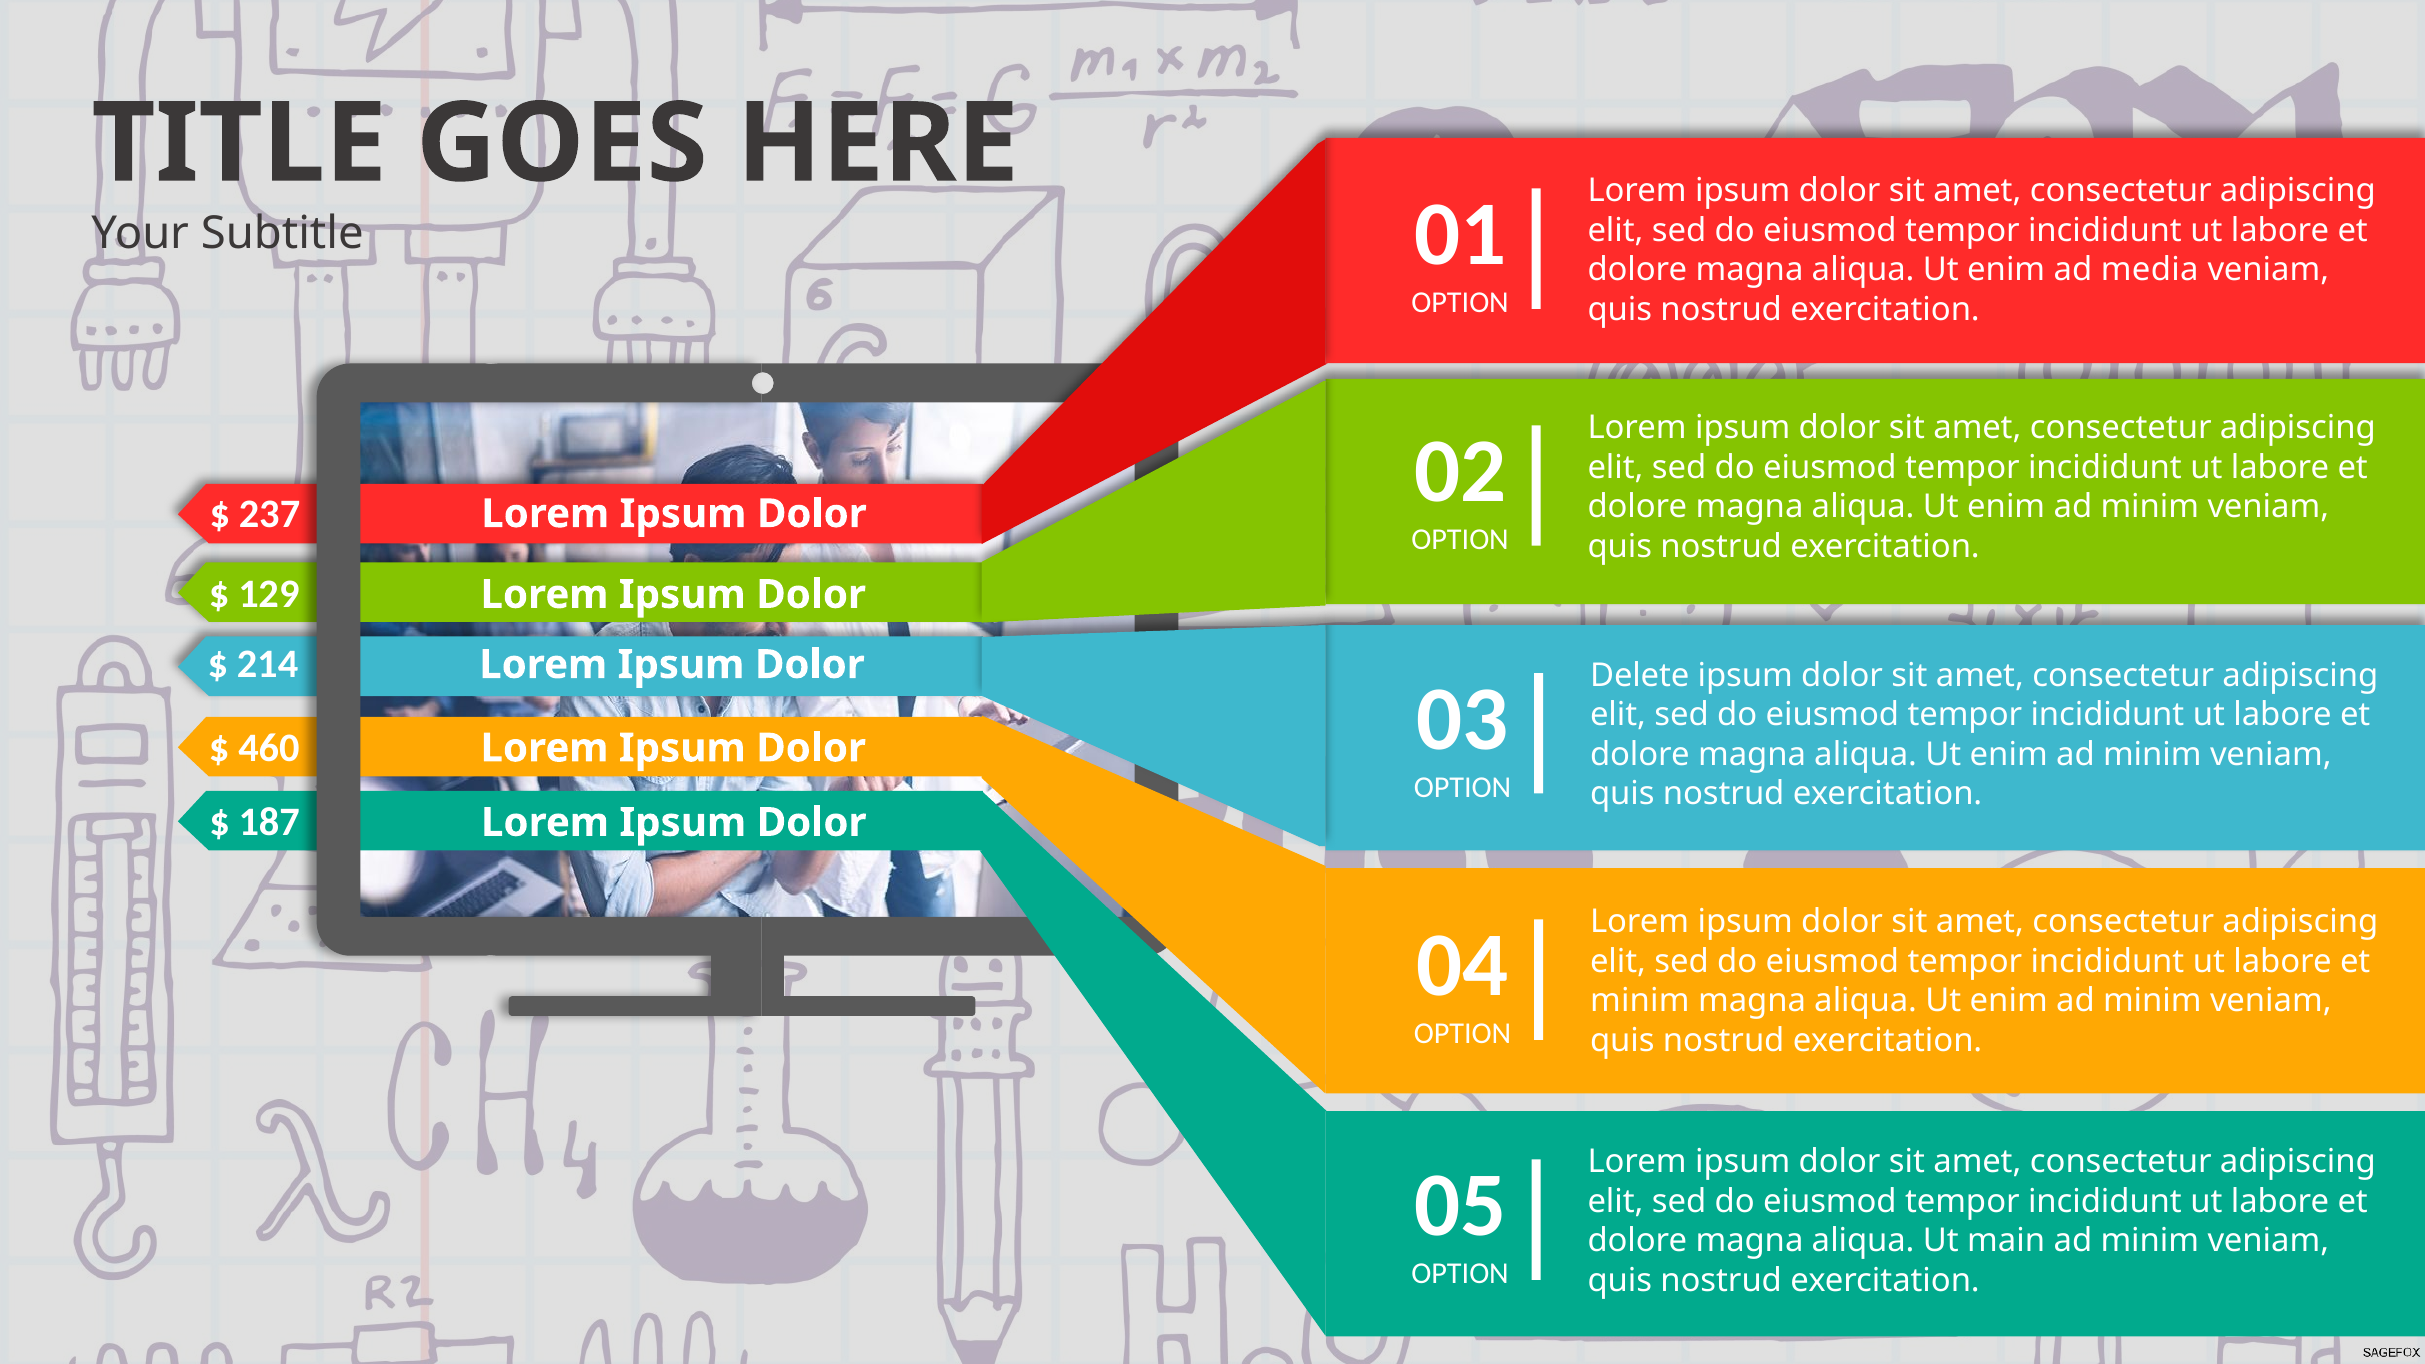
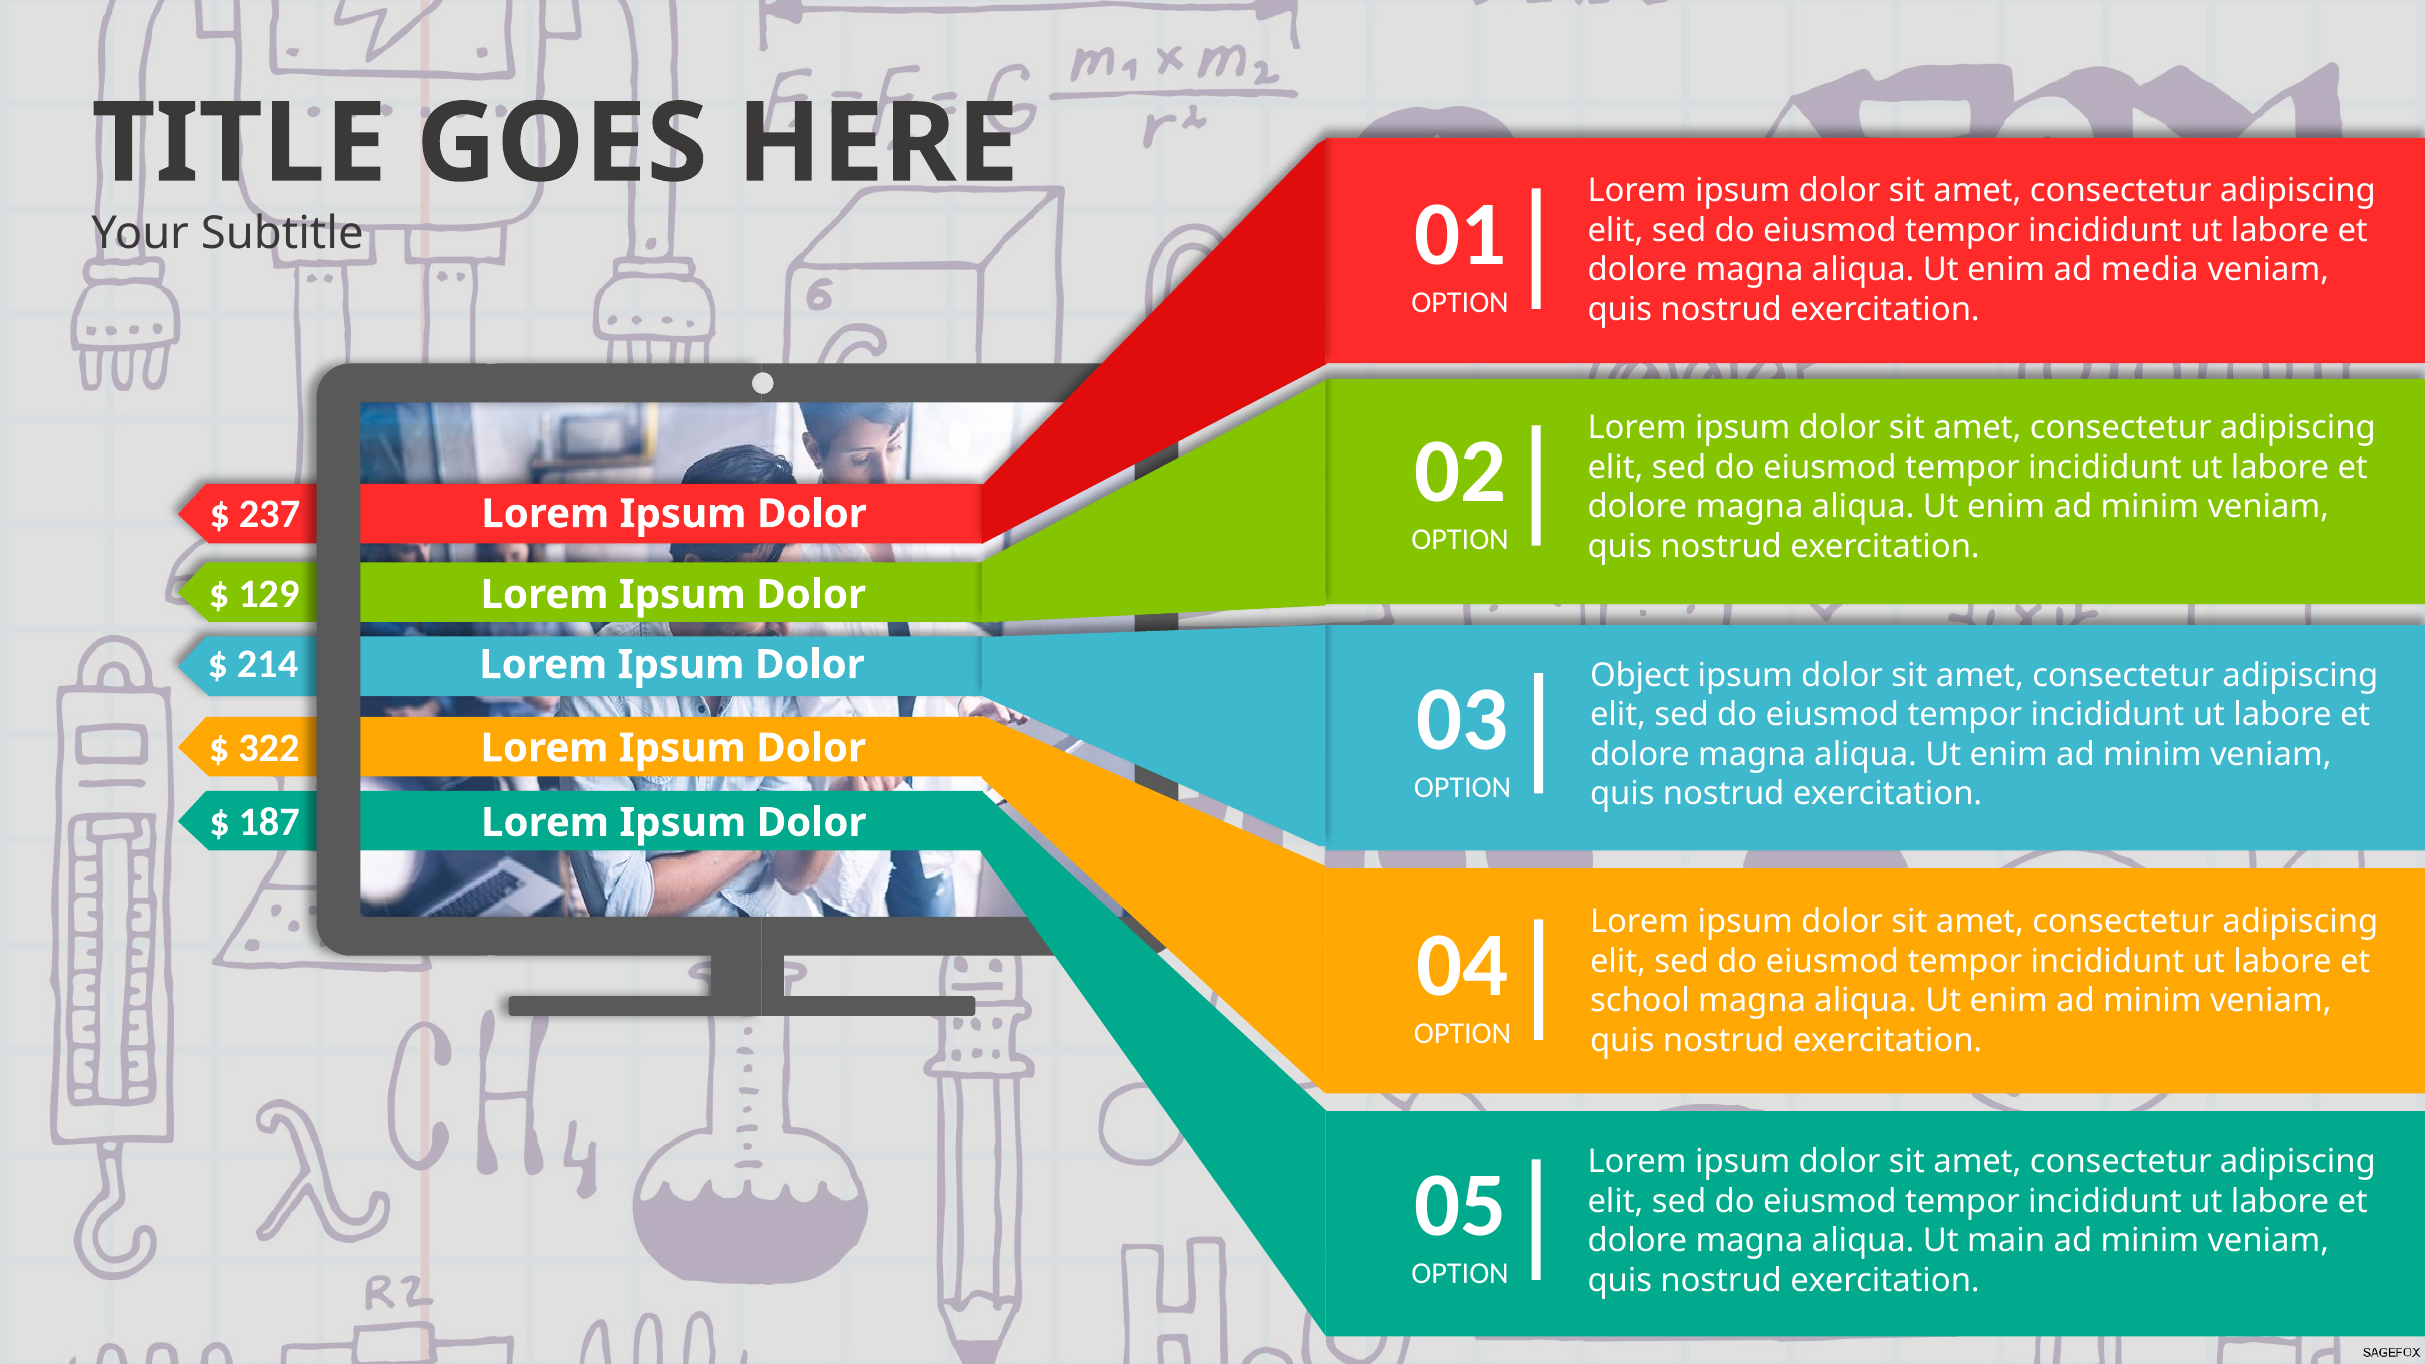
Delete: Delete -> Object
460: 460 -> 322
minim at (1640, 1001): minim -> school
